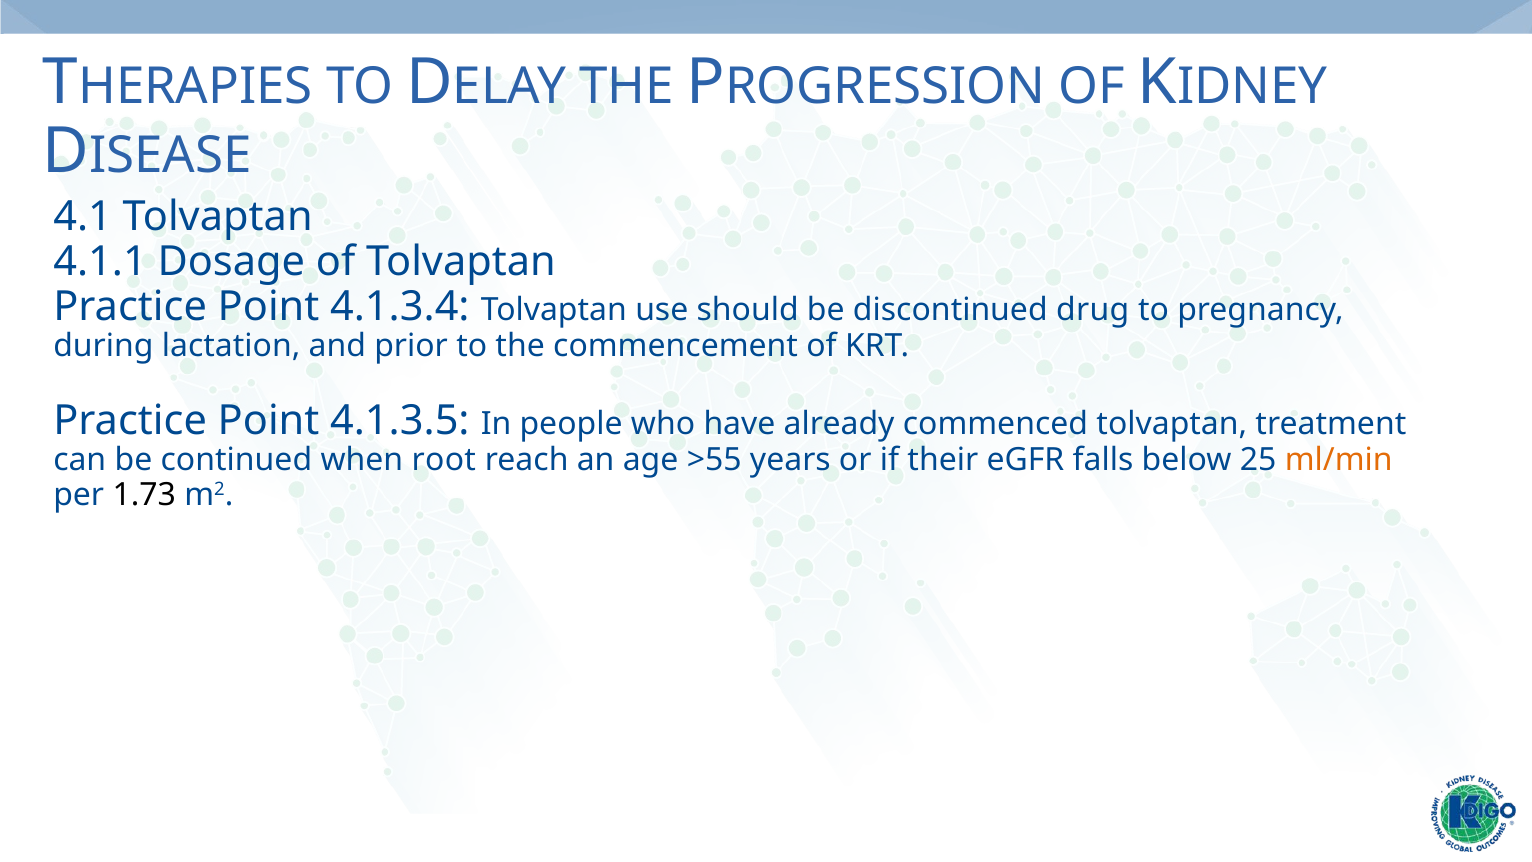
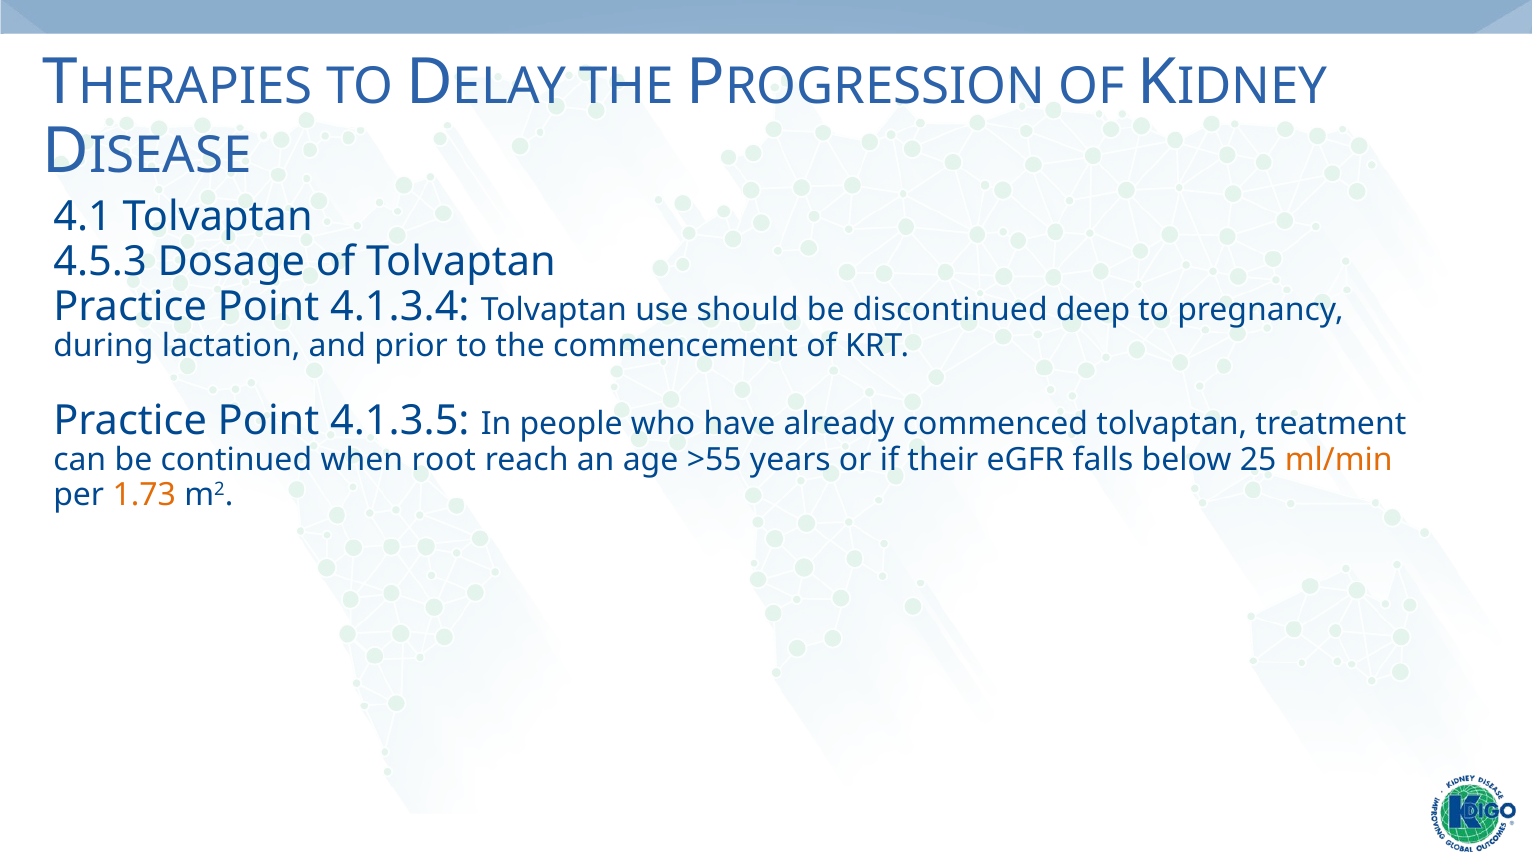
4.1.1: 4.1.1 -> 4.5.3
drug: drug -> deep
1.73 colour: black -> orange
